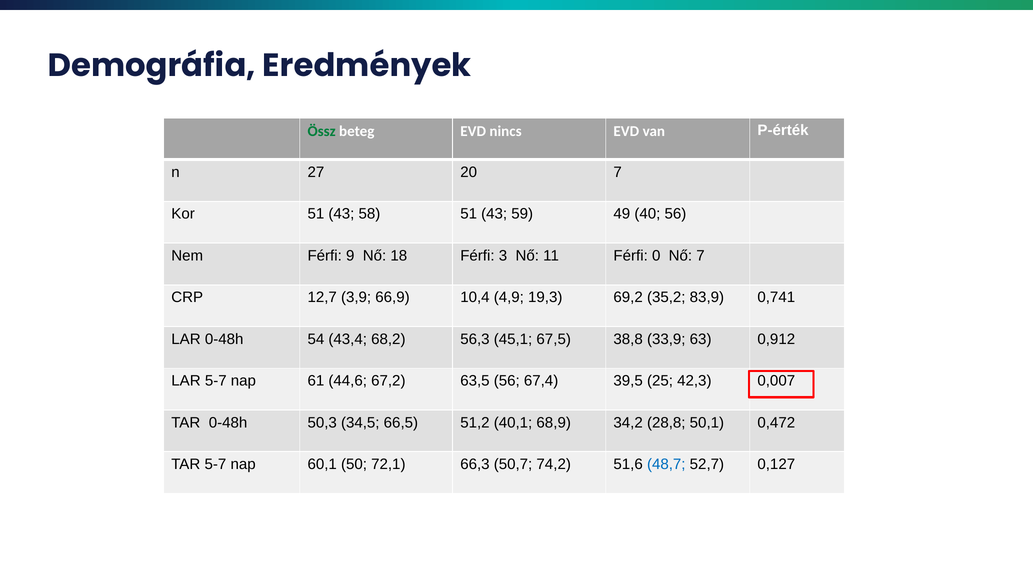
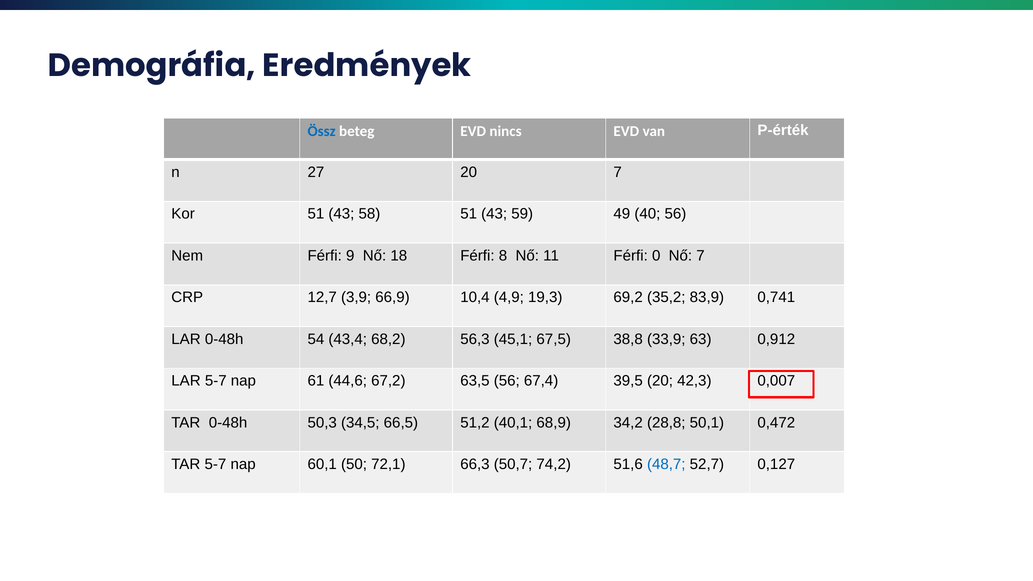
Össz colour: green -> blue
3: 3 -> 8
39,5 25: 25 -> 20
